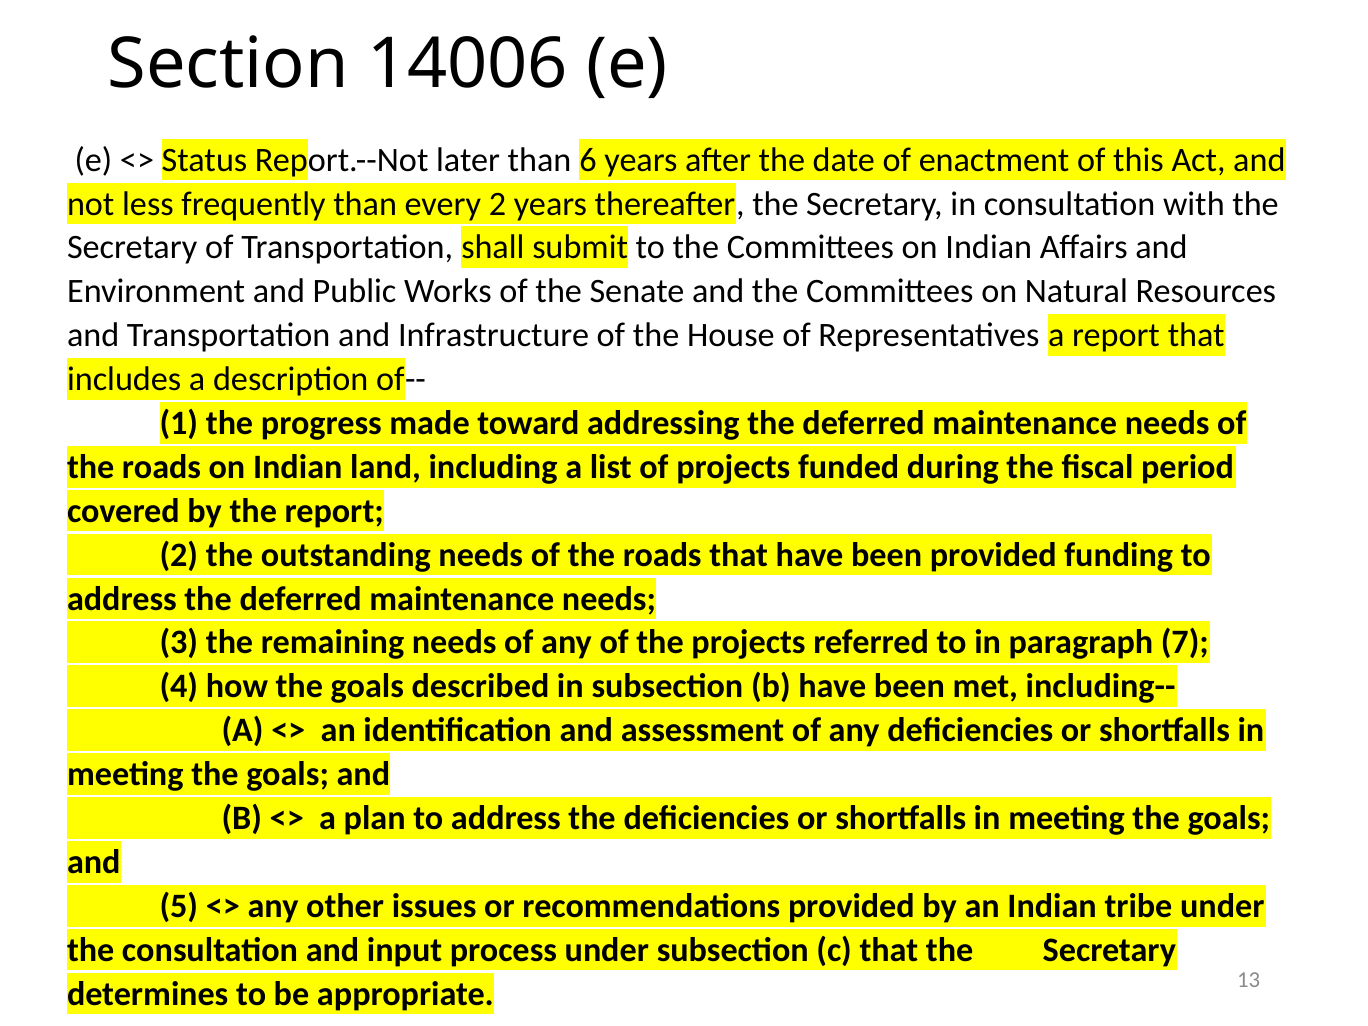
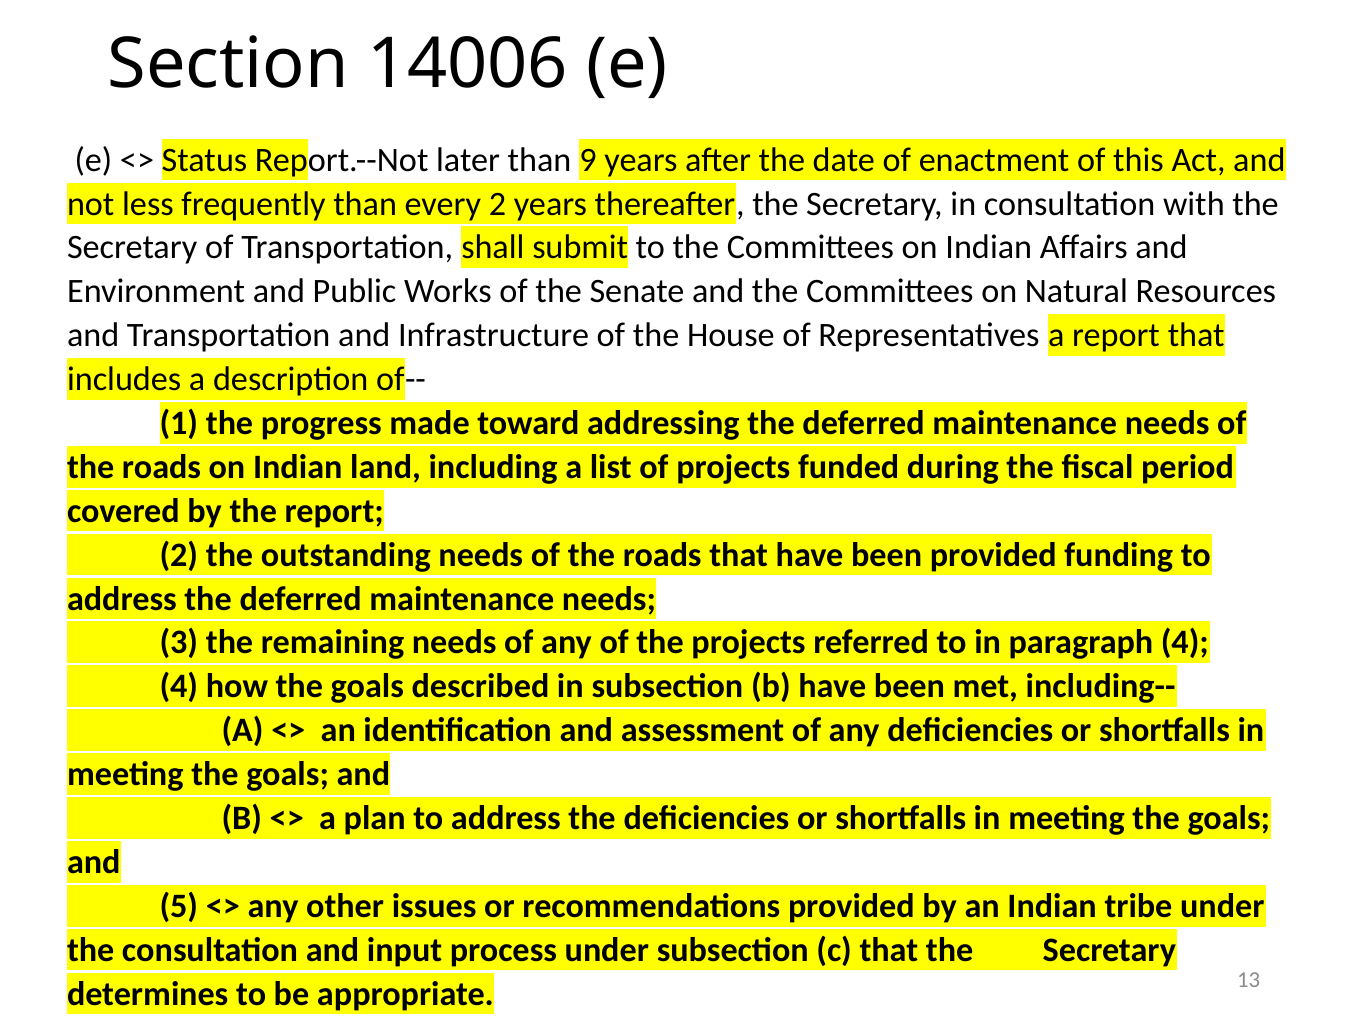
6: 6 -> 9
paragraph 7: 7 -> 4
